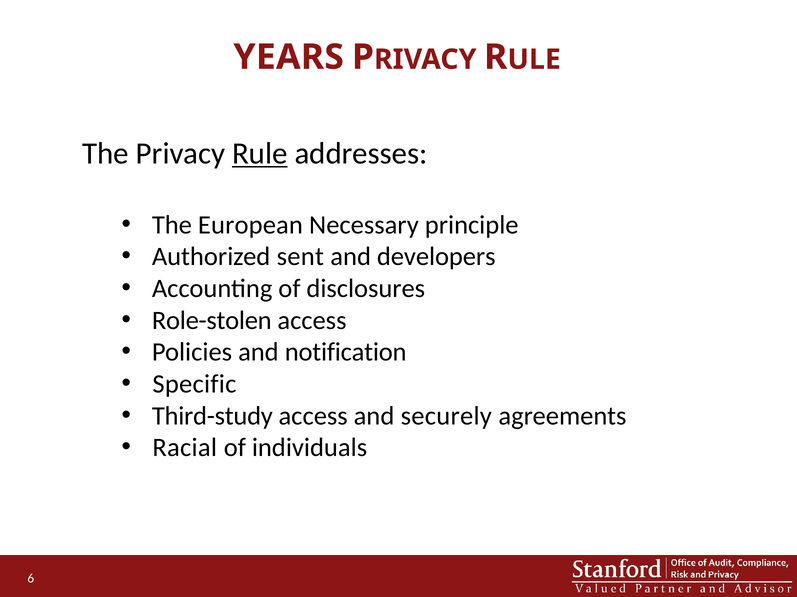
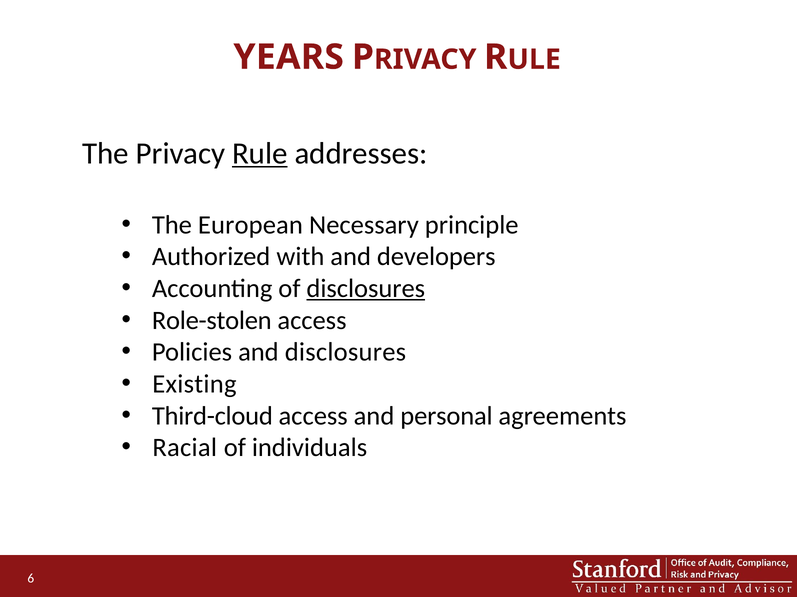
sent: sent -> with
disclosures at (366, 289) underline: none -> present
and notification: notification -> disclosures
Specific: Specific -> Existing
Third-study: Third-study -> Third-cloud
securely: securely -> personal
